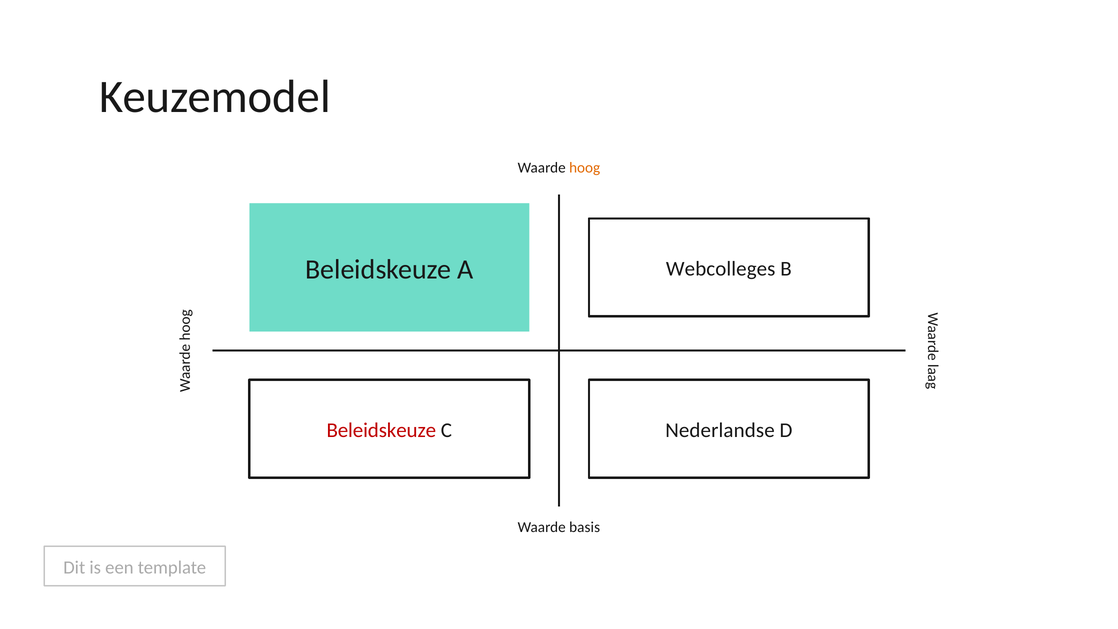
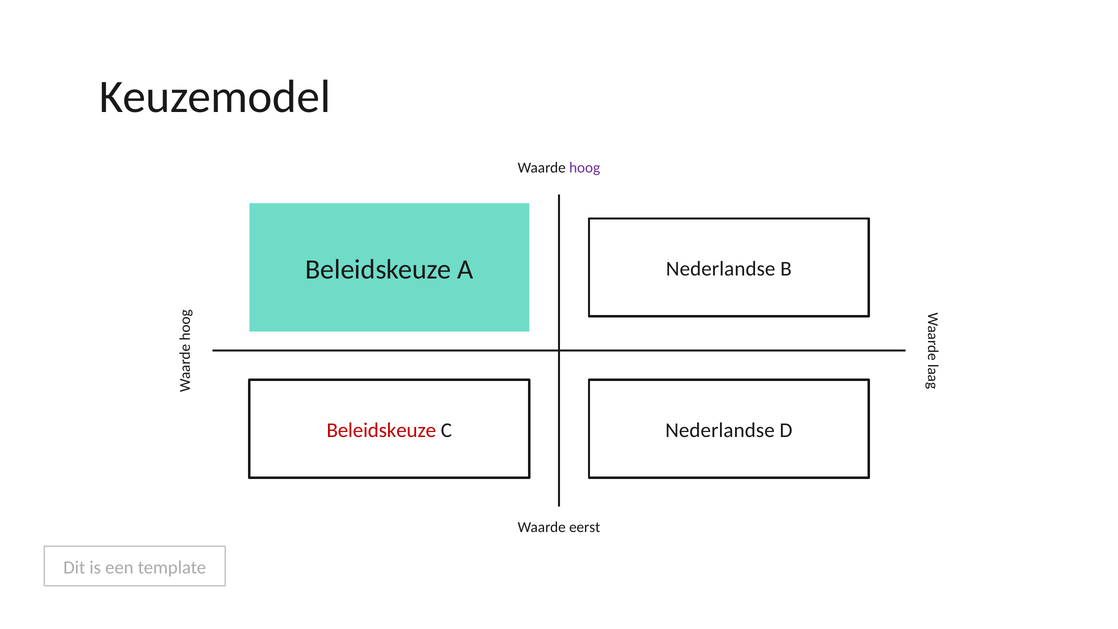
hoog colour: orange -> purple
Webcolleges at (721, 269): Webcolleges -> Nederlandse
basis: basis -> eerst
